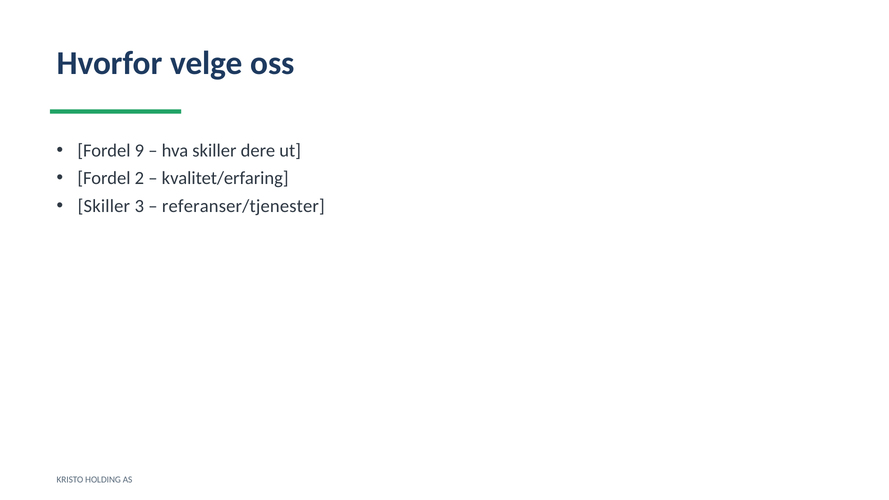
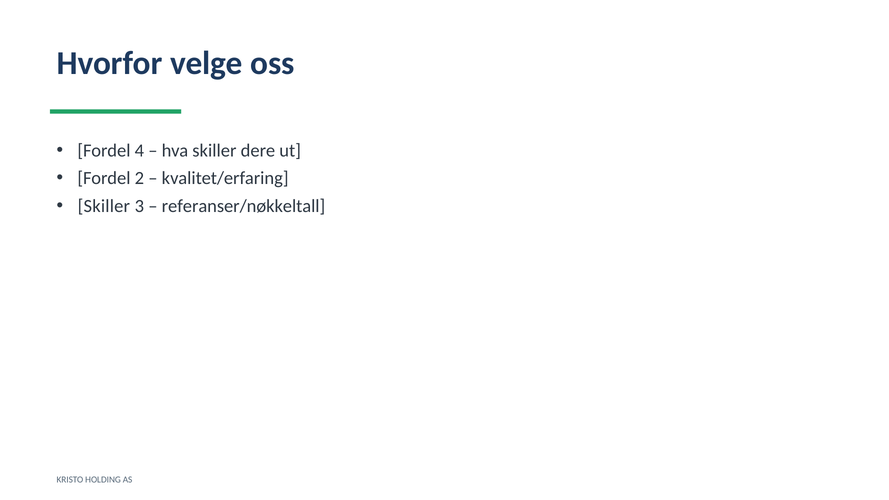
9: 9 -> 4
referanser/tjenester: referanser/tjenester -> referanser/nøkkeltall
